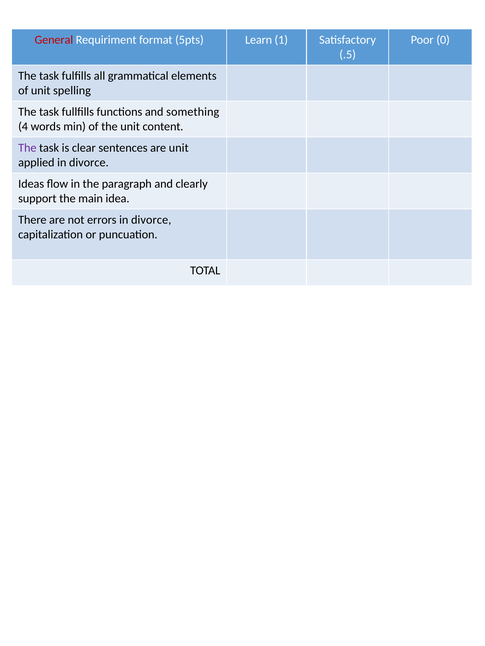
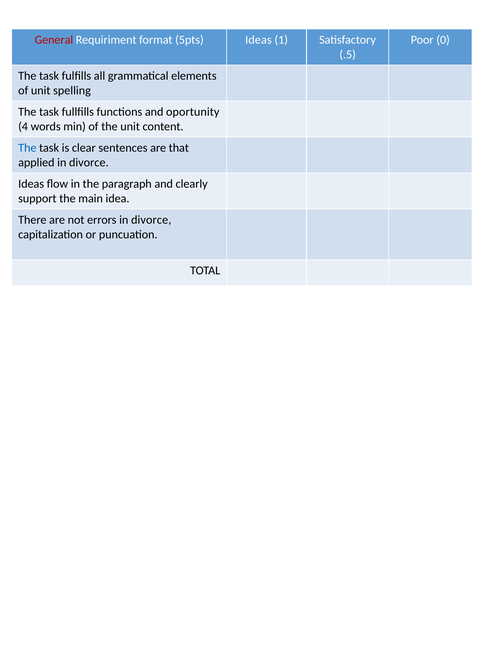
5pts Learn: Learn -> Ideas
something: something -> oportunity
The at (27, 148) colour: purple -> blue
are unit: unit -> that
